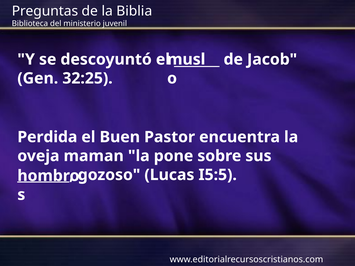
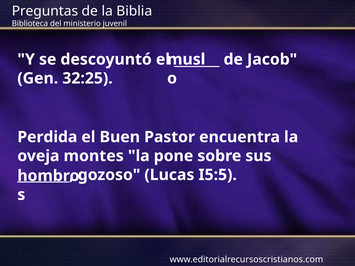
maman: maman -> montes
